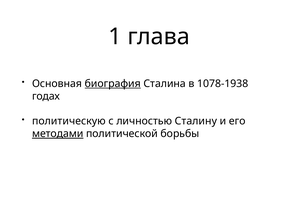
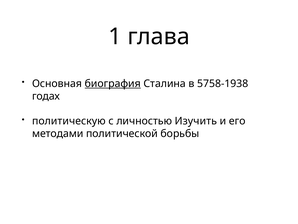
1078-1938: 1078-1938 -> 5758-1938
Сталину: Сталину -> Изучить
методами underline: present -> none
